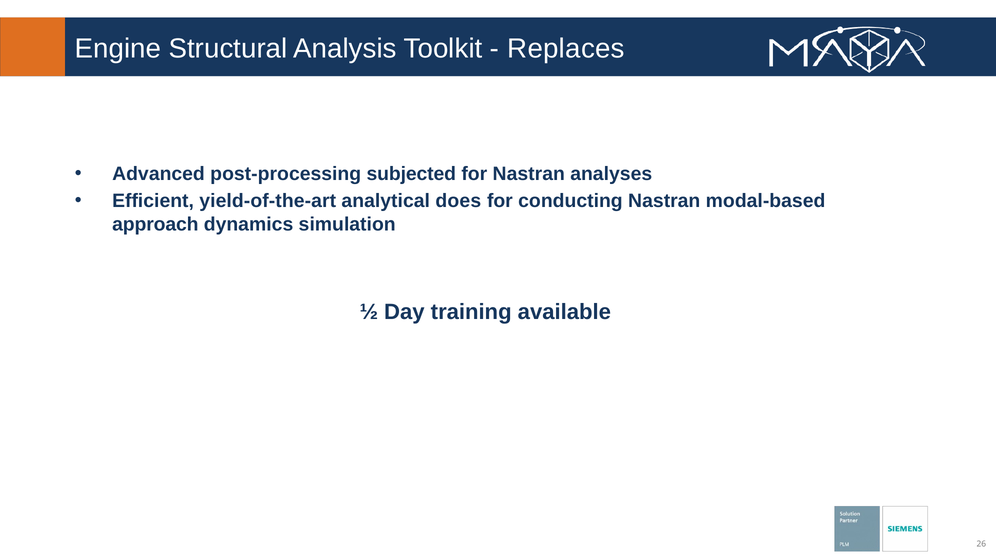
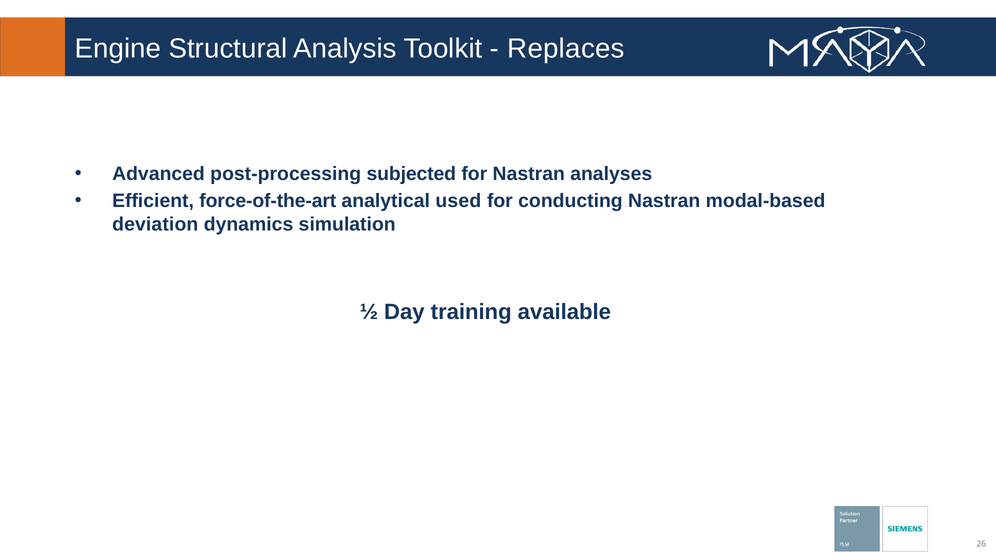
yield-of-the-art: yield-of-the-art -> force-of-the-art
does: does -> used
approach: approach -> deviation
